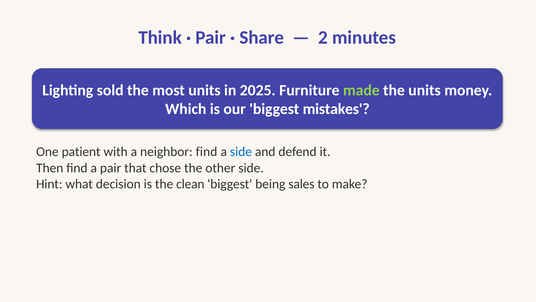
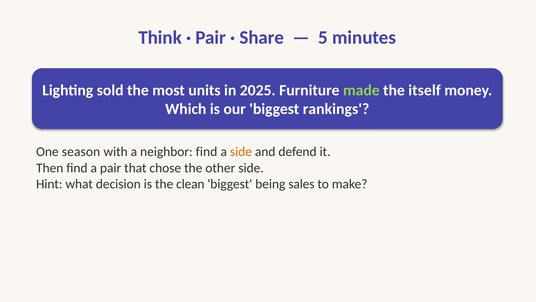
2: 2 -> 5
the units: units -> itself
mistakes: mistakes -> rankings
patient: patient -> season
side at (241, 152) colour: blue -> orange
